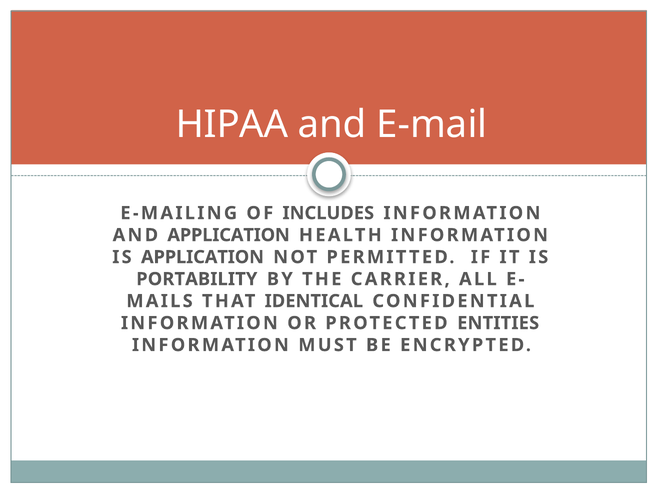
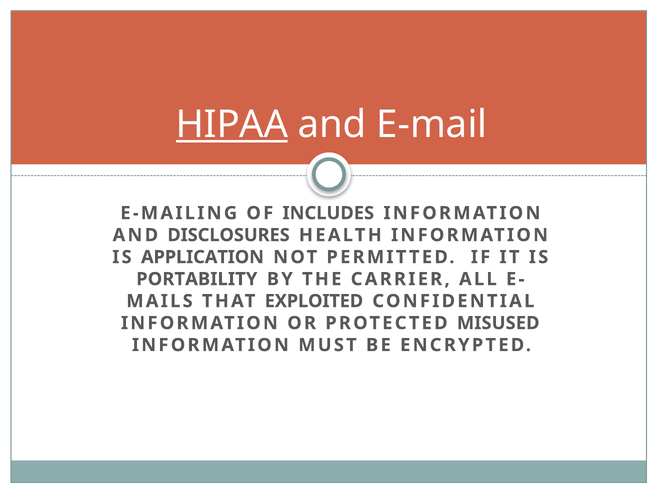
HIPAA underline: none -> present
AND APPLICATION: APPLICATION -> DISCLOSURES
IDENTICAL: IDENTICAL -> EXPLOITED
ENTITIES: ENTITIES -> MISUSED
